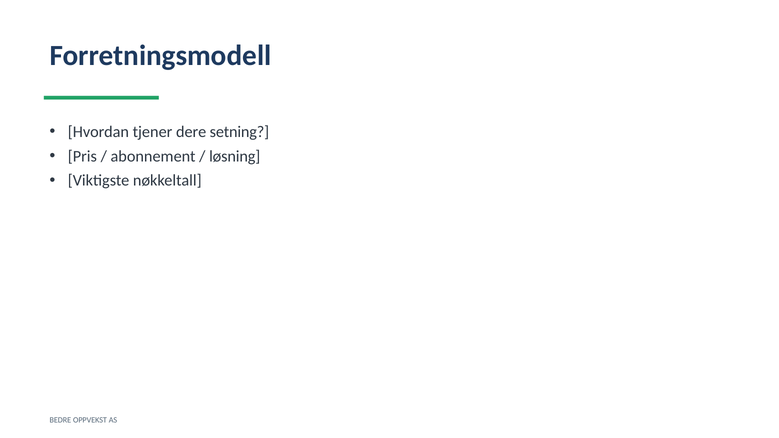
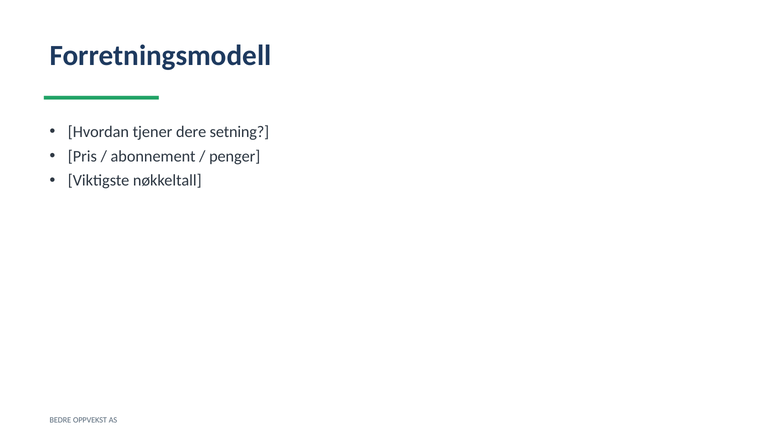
løsning: løsning -> penger
